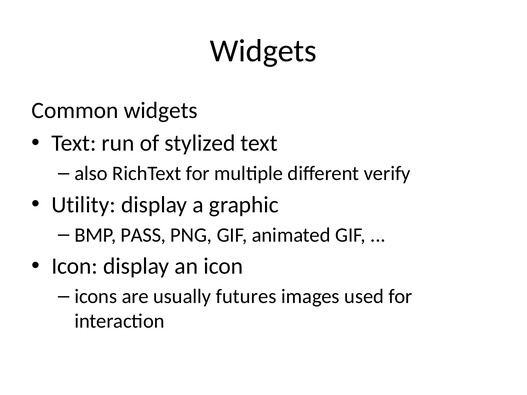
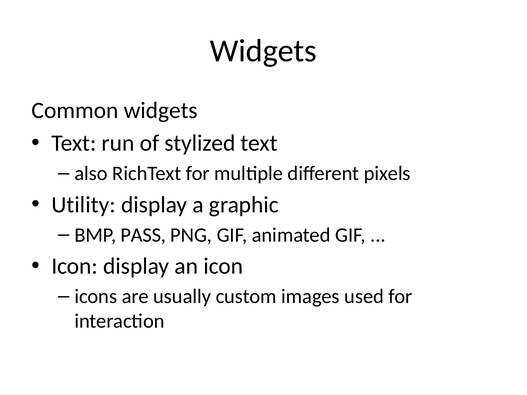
verify: verify -> pixels
futures: futures -> custom
